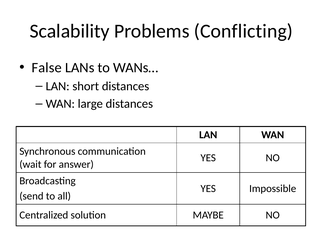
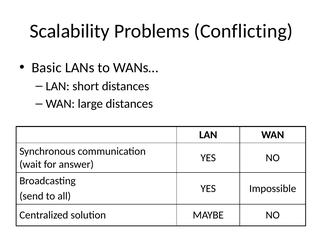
False: False -> Basic
